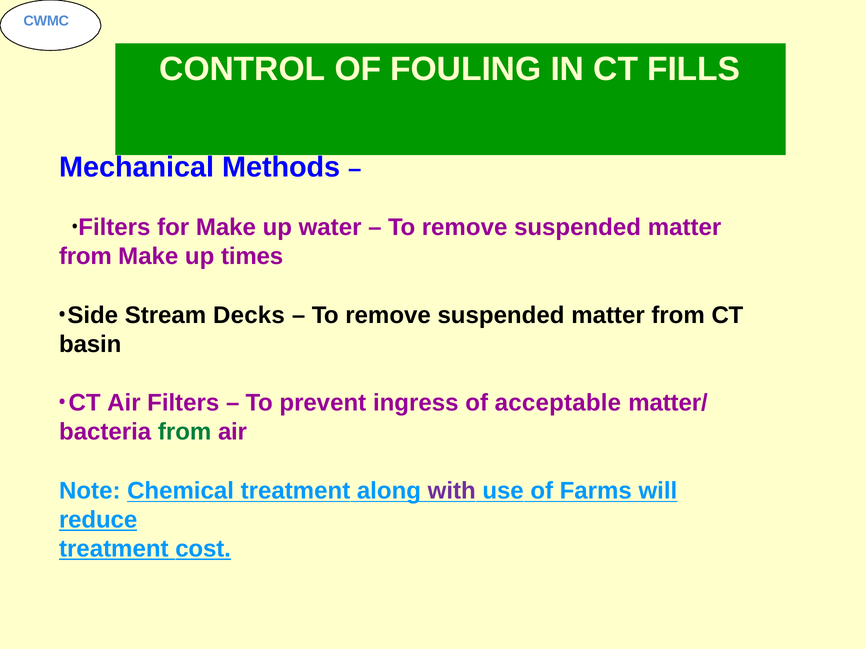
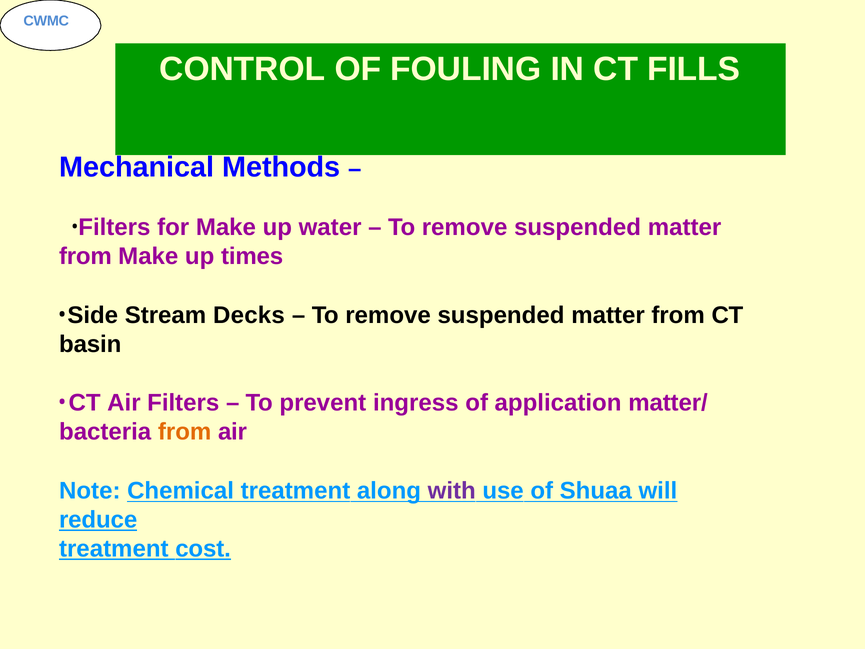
acceptable: acceptable -> application
from at (185, 432) colour: green -> orange
Farms: Farms -> Shuaa
